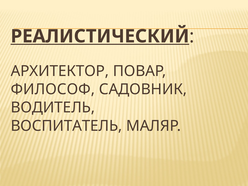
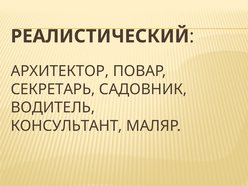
РЕАЛИСТИЧЕСКИЙ underline: present -> none
ФИЛОСОФ: ФИЛОСОФ -> СЕКРЕТАРЬ
ВОСПИТАТЕЛЬ: ВОСПИТАТЕЛЬ -> КОНСУЛЬТАНТ
